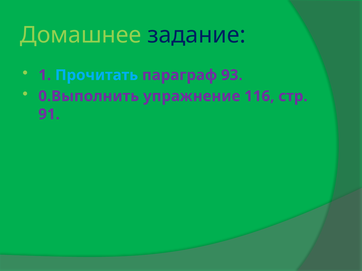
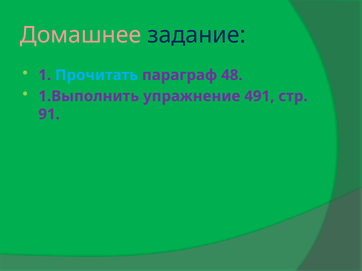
Домашнее colour: light green -> pink
93: 93 -> 48
0.Выполнить: 0.Выполнить -> 1.Выполнить
116: 116 -> 491
